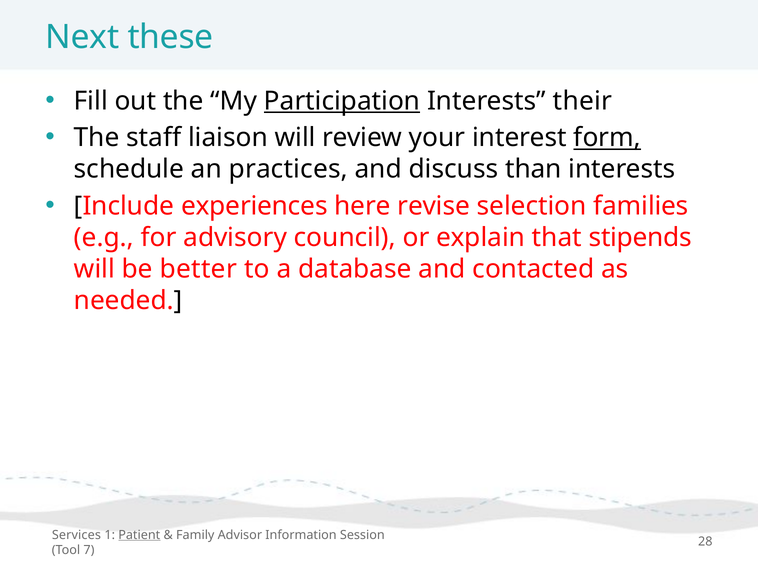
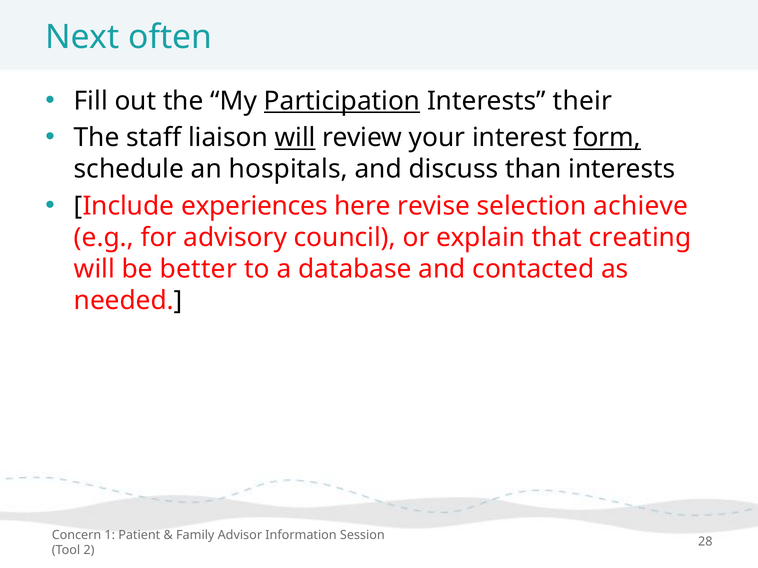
these: these -> often
will at (295, 138) underline: none -> present
practices: practices -> hospitals
families: families -> achieve
stipends: stipends -> creating
Services: Services -> Concern
Patient underline: present -> none
7: 7 -> 2
